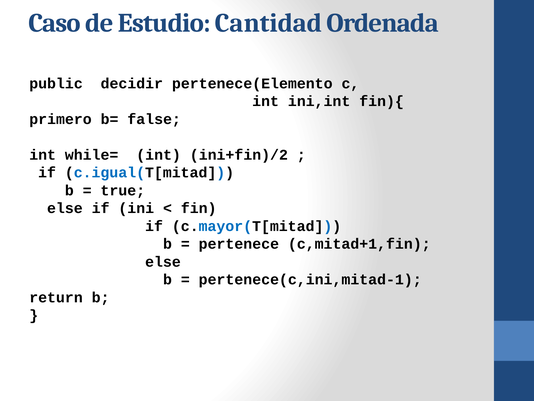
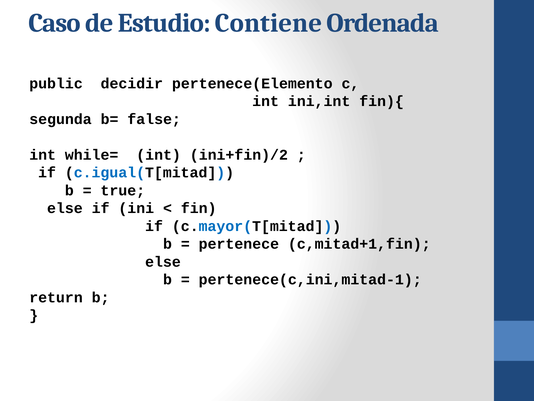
Cantidad: Cantidad -> Contiene
primero: primero -> segunda
